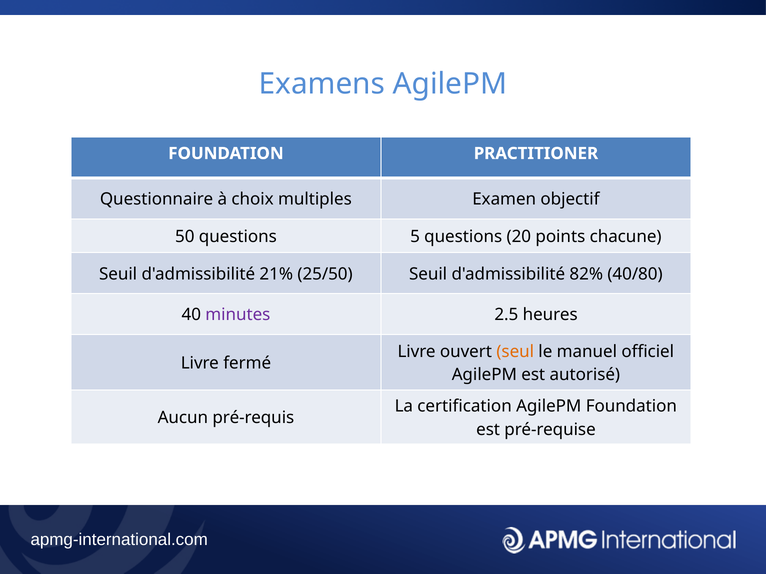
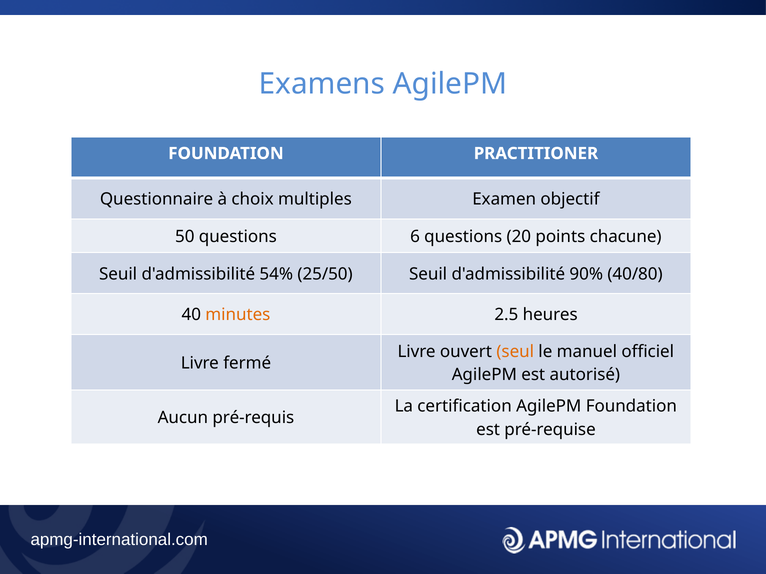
5: 5 -> 6
21%: 21% -> 54%
82%: 82% -> 90%
minutes colour: purple -> orange
